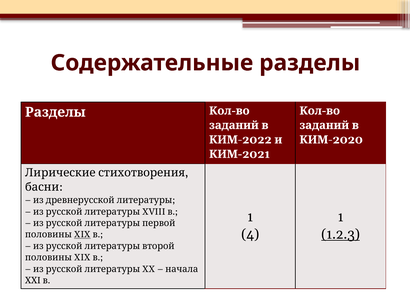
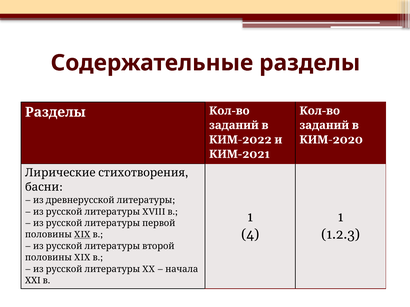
1.2.3 underline: present -> none
